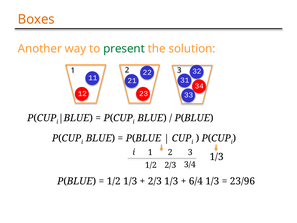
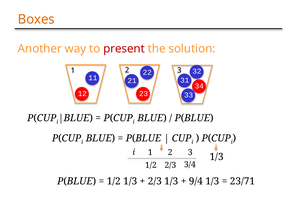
present colour: green -> red
6/4: 6/4 -> 9/4
23/96: 23/96 -> 23/71
